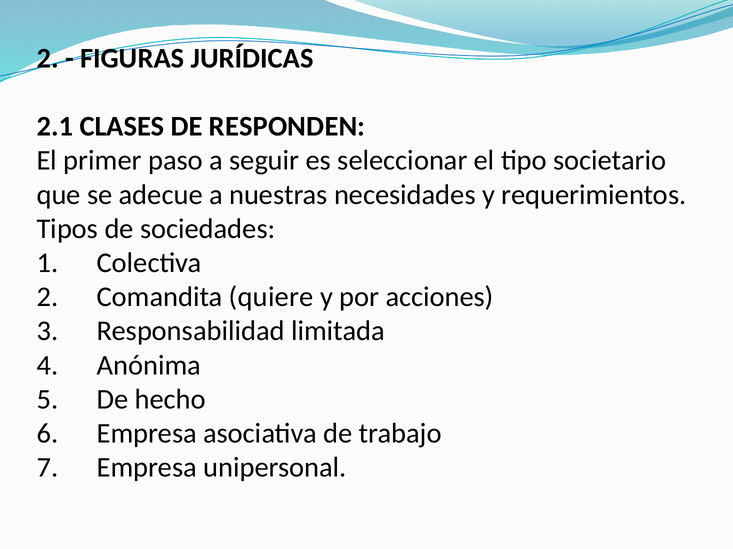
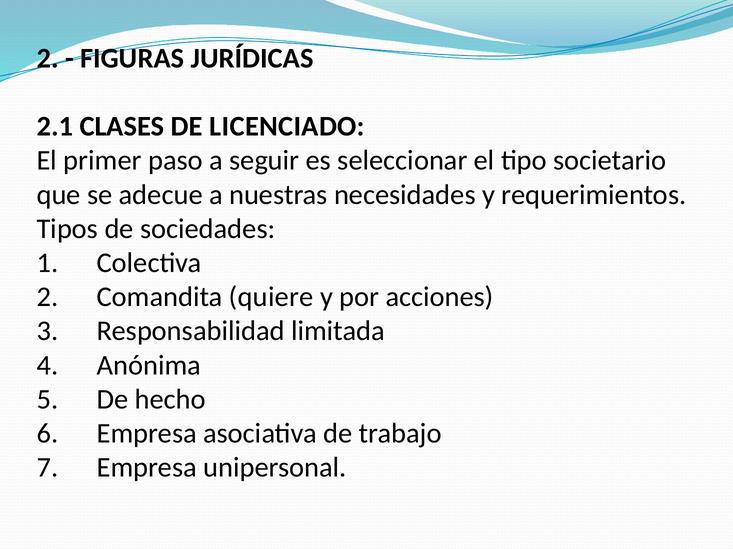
RESPONDEN: RESPONDEN -> LICENCIADO
